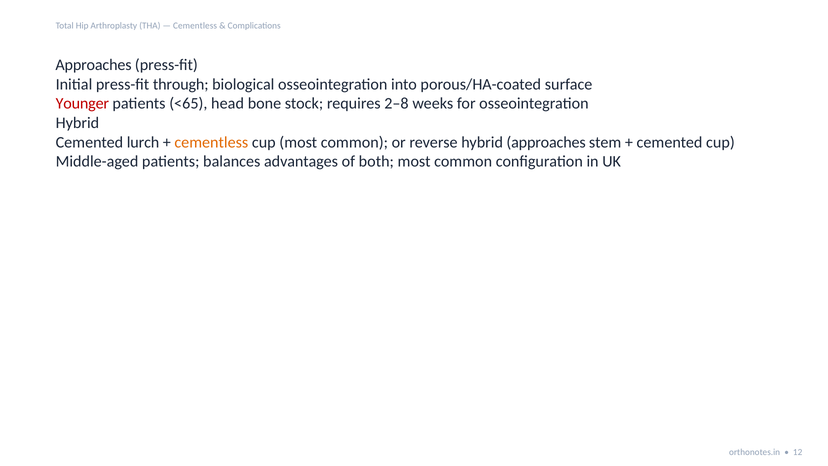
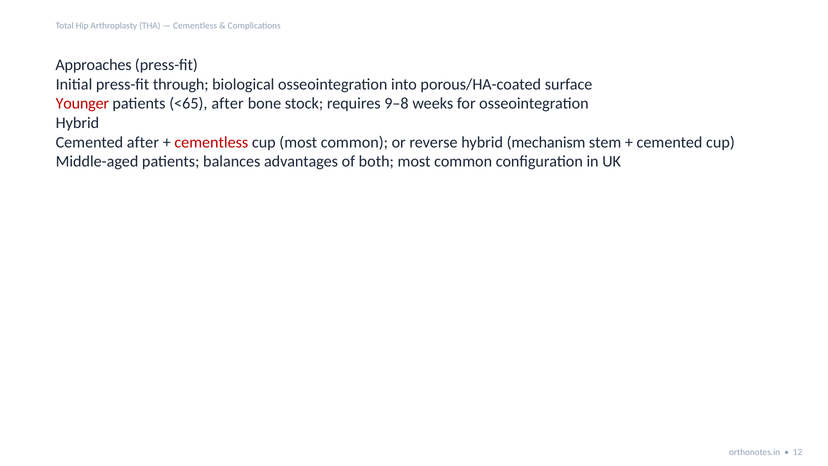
<65 head: head -> after
2–8: 2–8 -> 9–8
Cemented lurch: lurch -> after
cementless at (211, 142) colour: orange -> red
hybrid approaches: approaches -> mechanism
